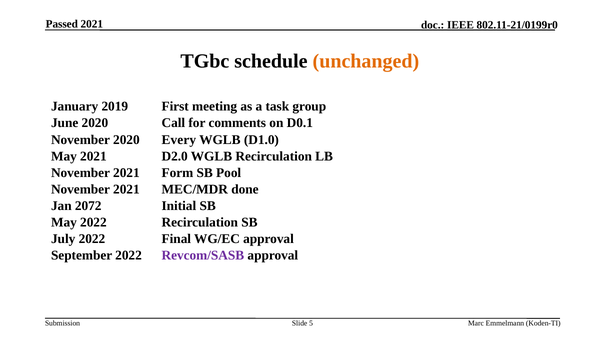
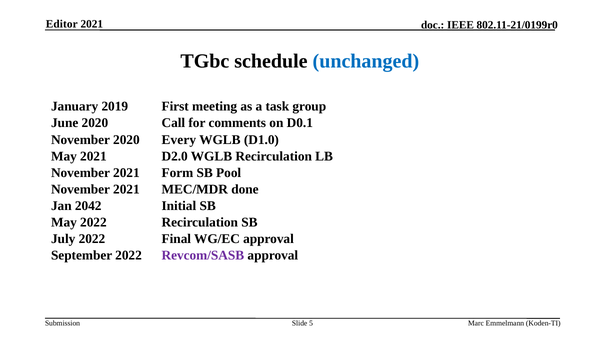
Passed: Passed -> Editor
unchanged colour: orange -> blue
2072: 2072 -> 2042
